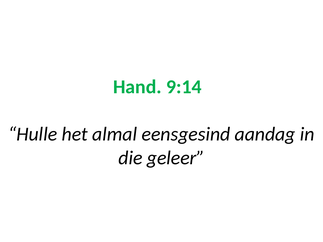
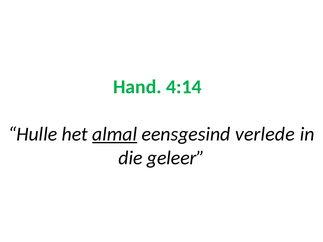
9:14: 9:14 -> 4:14
almal underline: none -> present
aandag: aandag -> verlede
